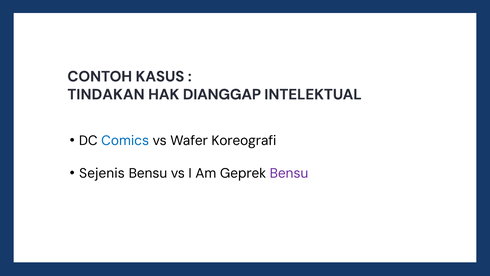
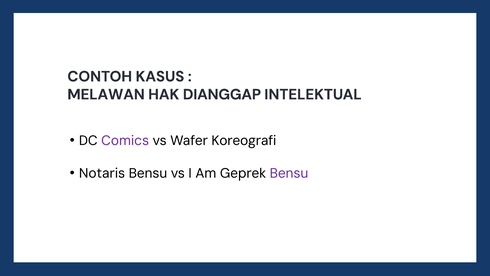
TINDAKAN: TINDAKAN -> MELAWAN
Comics colour: blue -> purple
Sejenis: Sejenis -> Notaris
